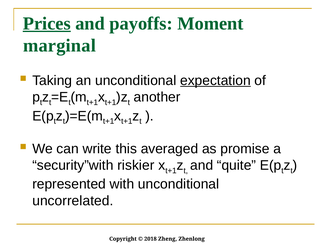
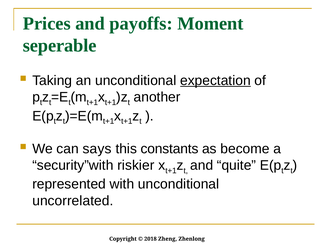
Prices underline: present -> none
marginal: marginal -> seperable
write: write -> says
averaged: averaged -> constants
promise: promise -> become
